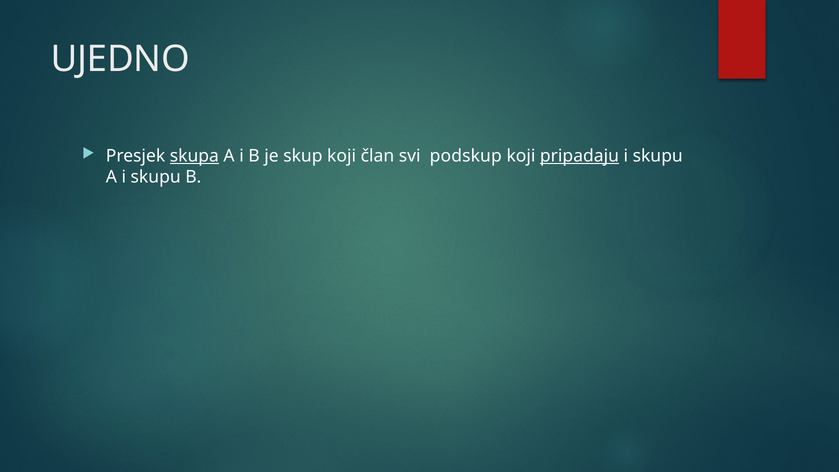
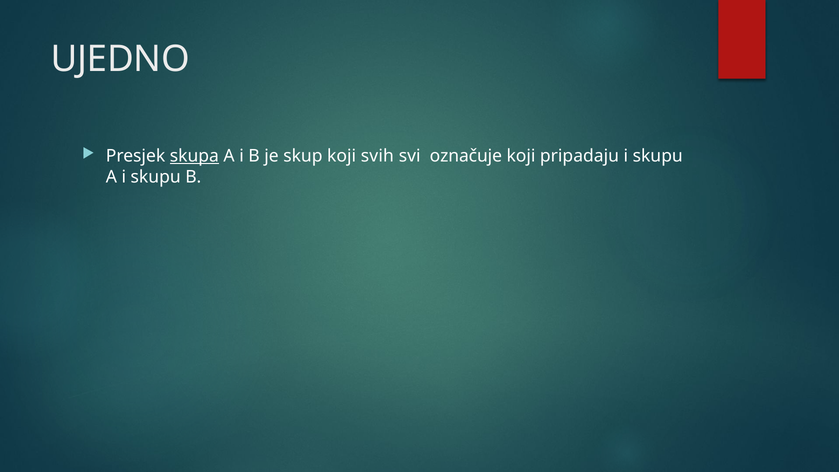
član: član -> svih
podskup: podskup -> označuje
pripadaju underline: present -> none
